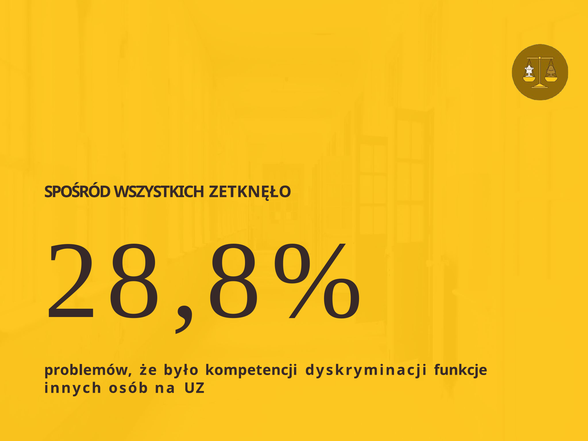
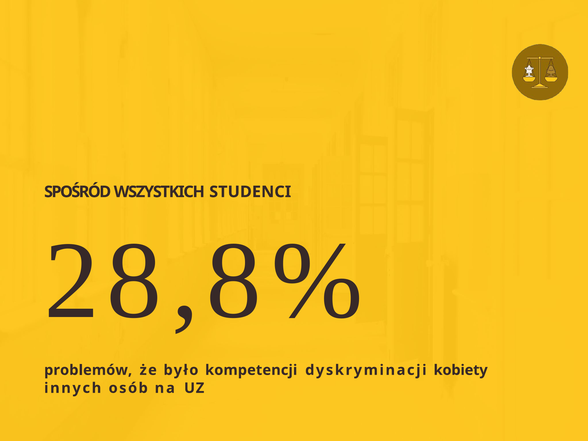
ZETKNĘŁO: ZETKNĘŁO -> STUDENCI
funkcje: funkcje -> kobiety
